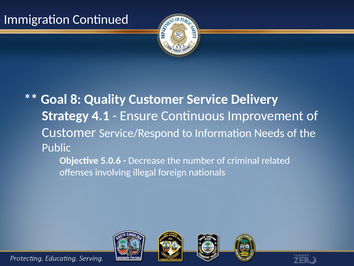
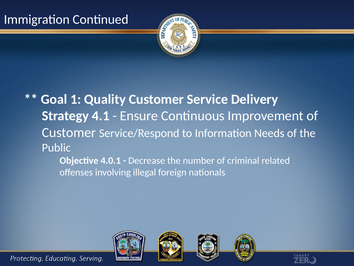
8: 8 -> 1
5.0.6: 5.0.6 -> 4.0.1
